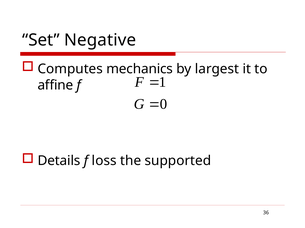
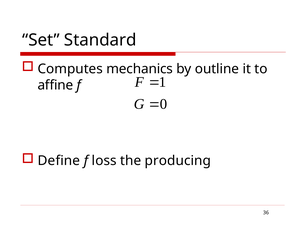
Negative: Negative -> Standard
largest: largest -> outline
Details: Details -> Define
supported: supported -> producing
